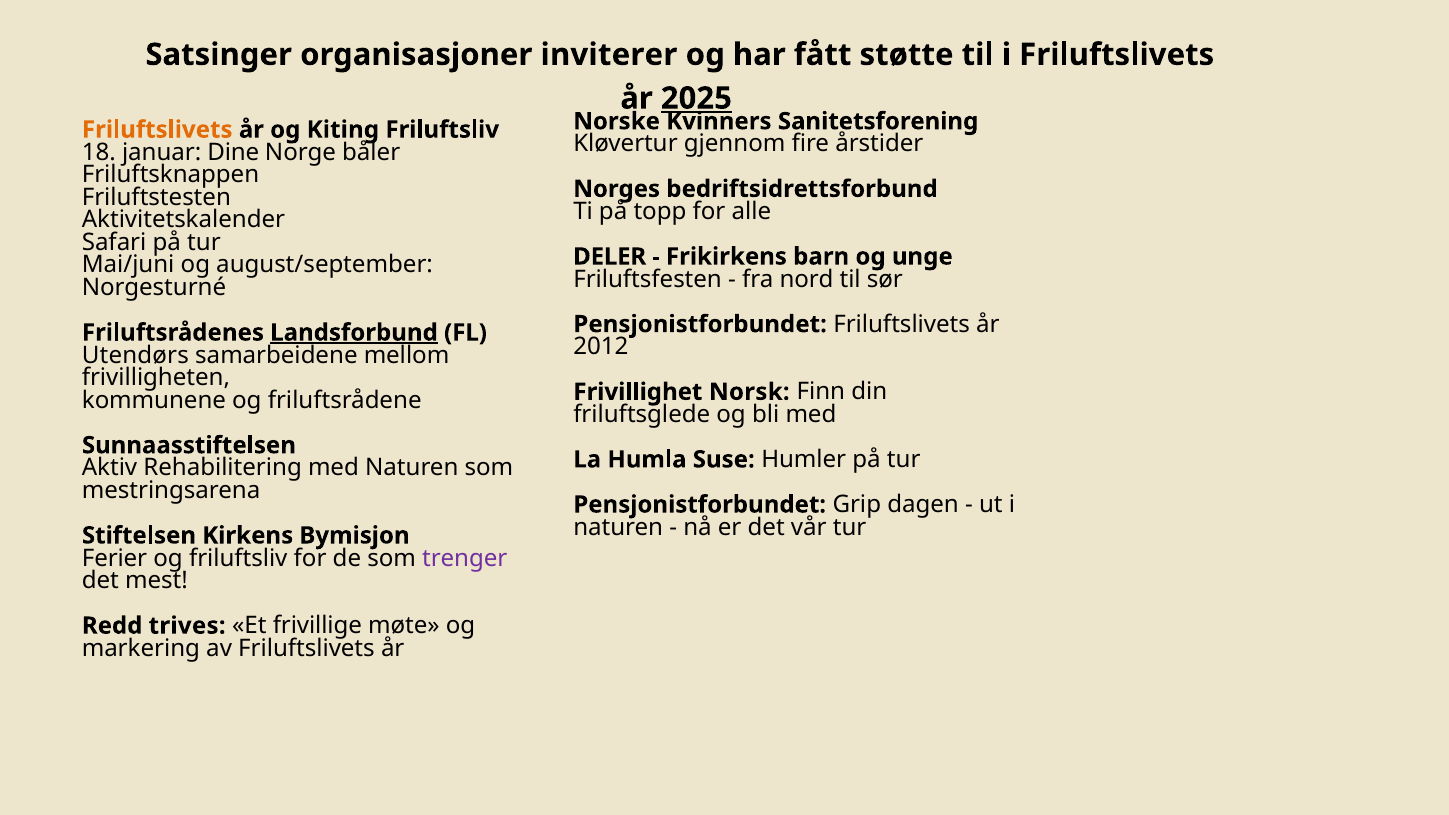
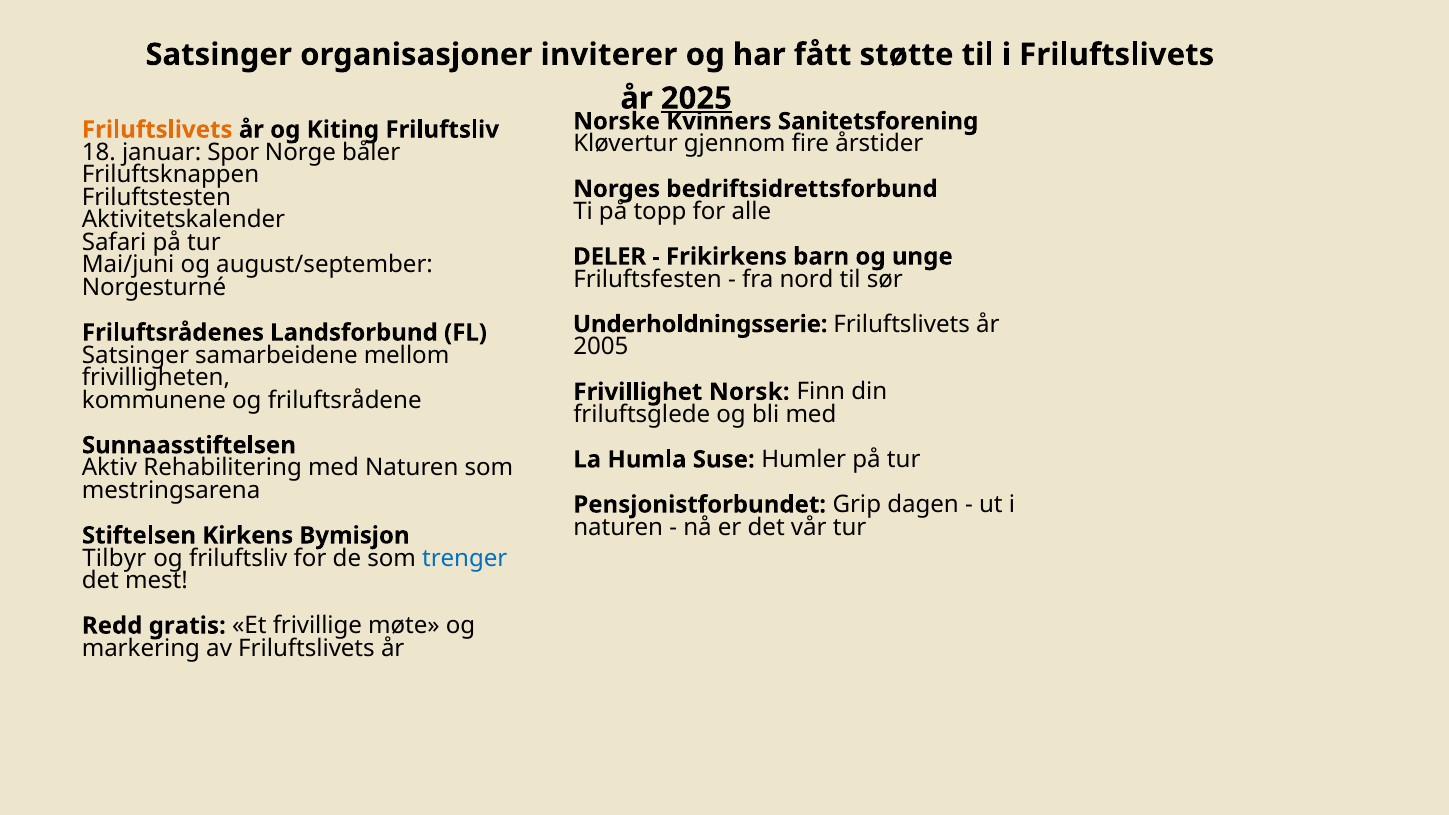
Dine: Dine -> Spor
Pensjonistforbundet at (700, 324): Pensjonistforbundet -> Underholdningsserie
Landsforbund underline: present -> none
2012: 2012 -> 2005
Utendørs at (135, 355): Utendørs -> Satsinger
Ferier: Ferier -> Tilbyr
trenger colour: purple -> blue
trives: trives -> gratis
